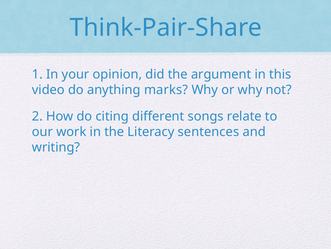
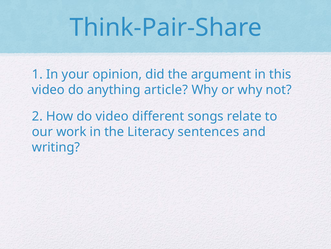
marks: marks -> article
do citing: citing -> video
